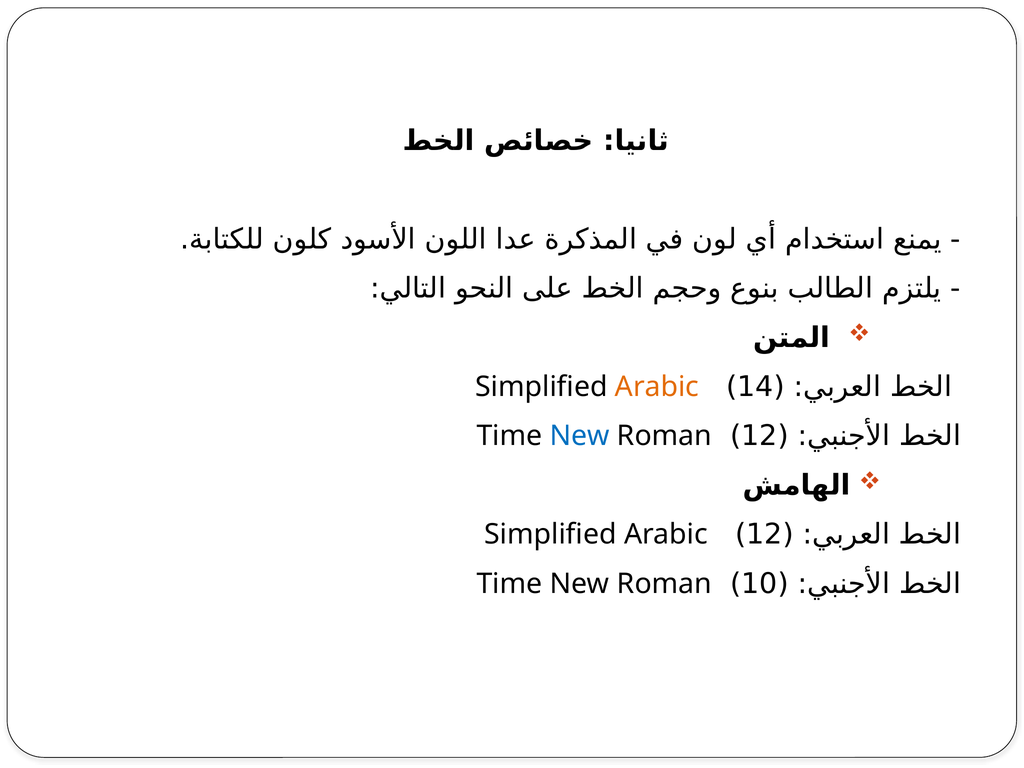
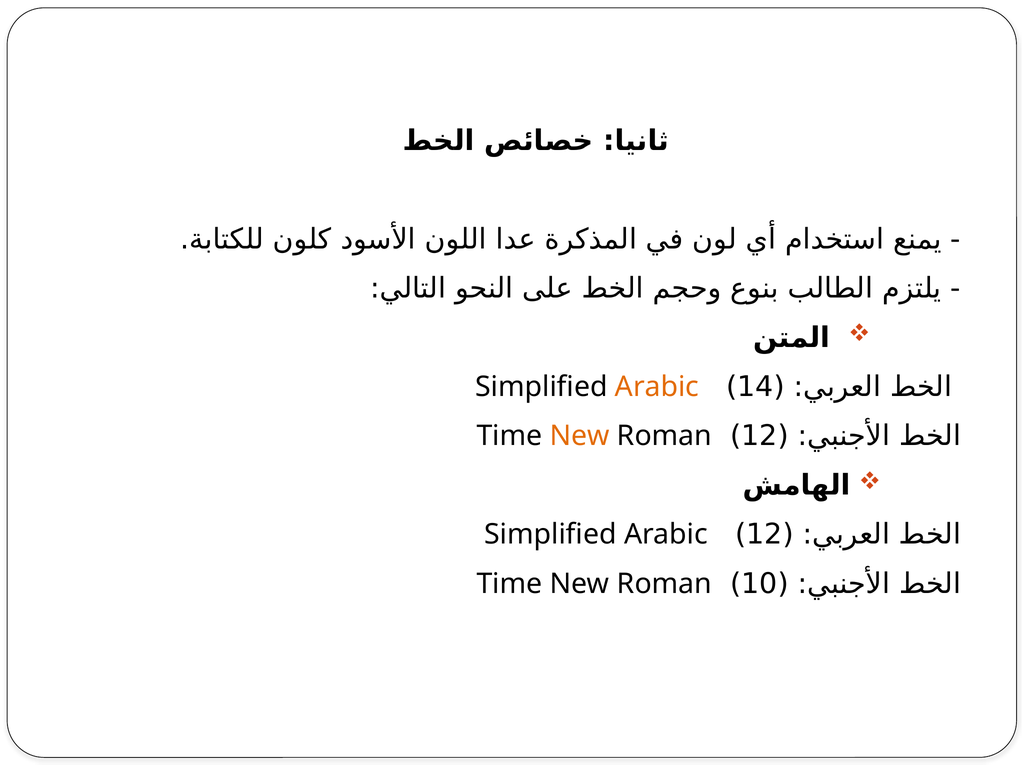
New at (580, 436) colour: blue -> orange
